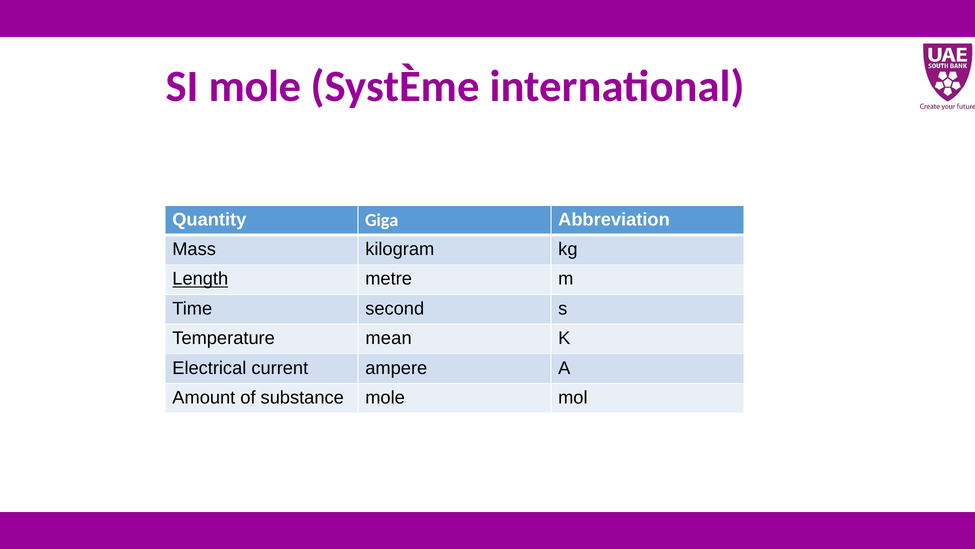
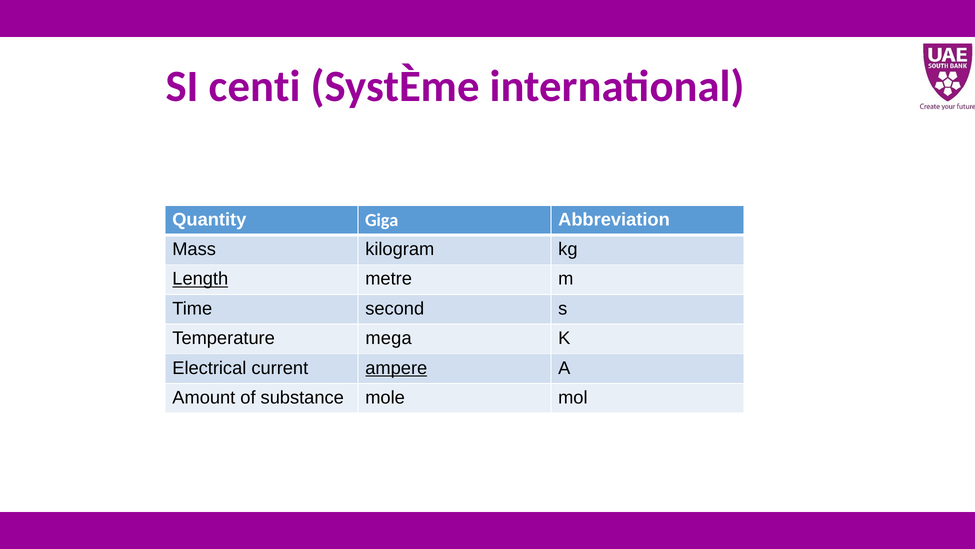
SI mole: mole -> centi
mean: mean -> mega
ampere underline: none -> present
